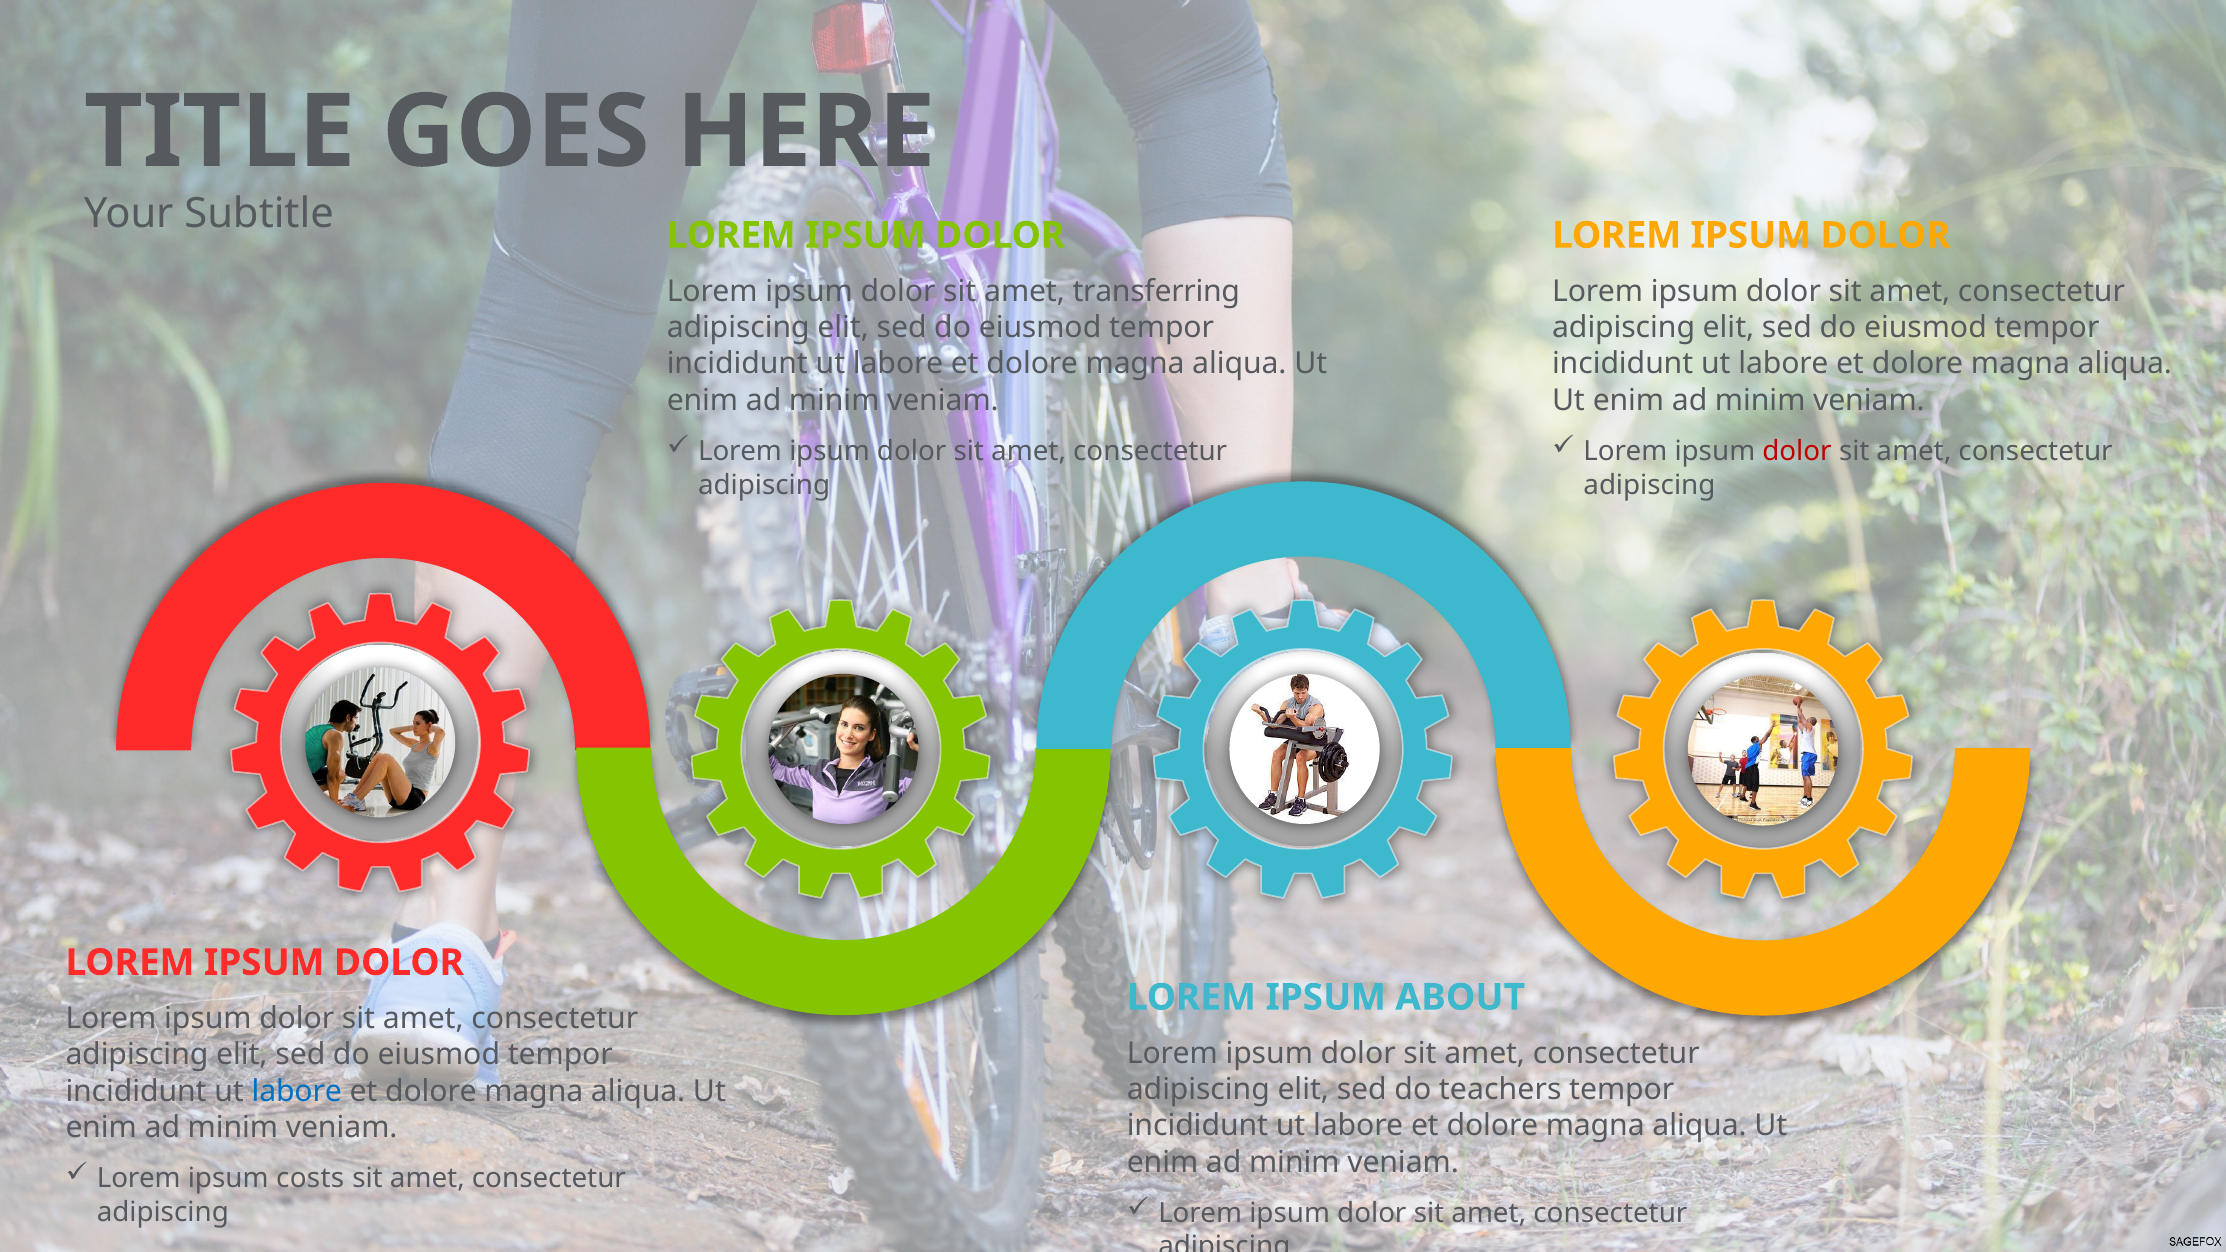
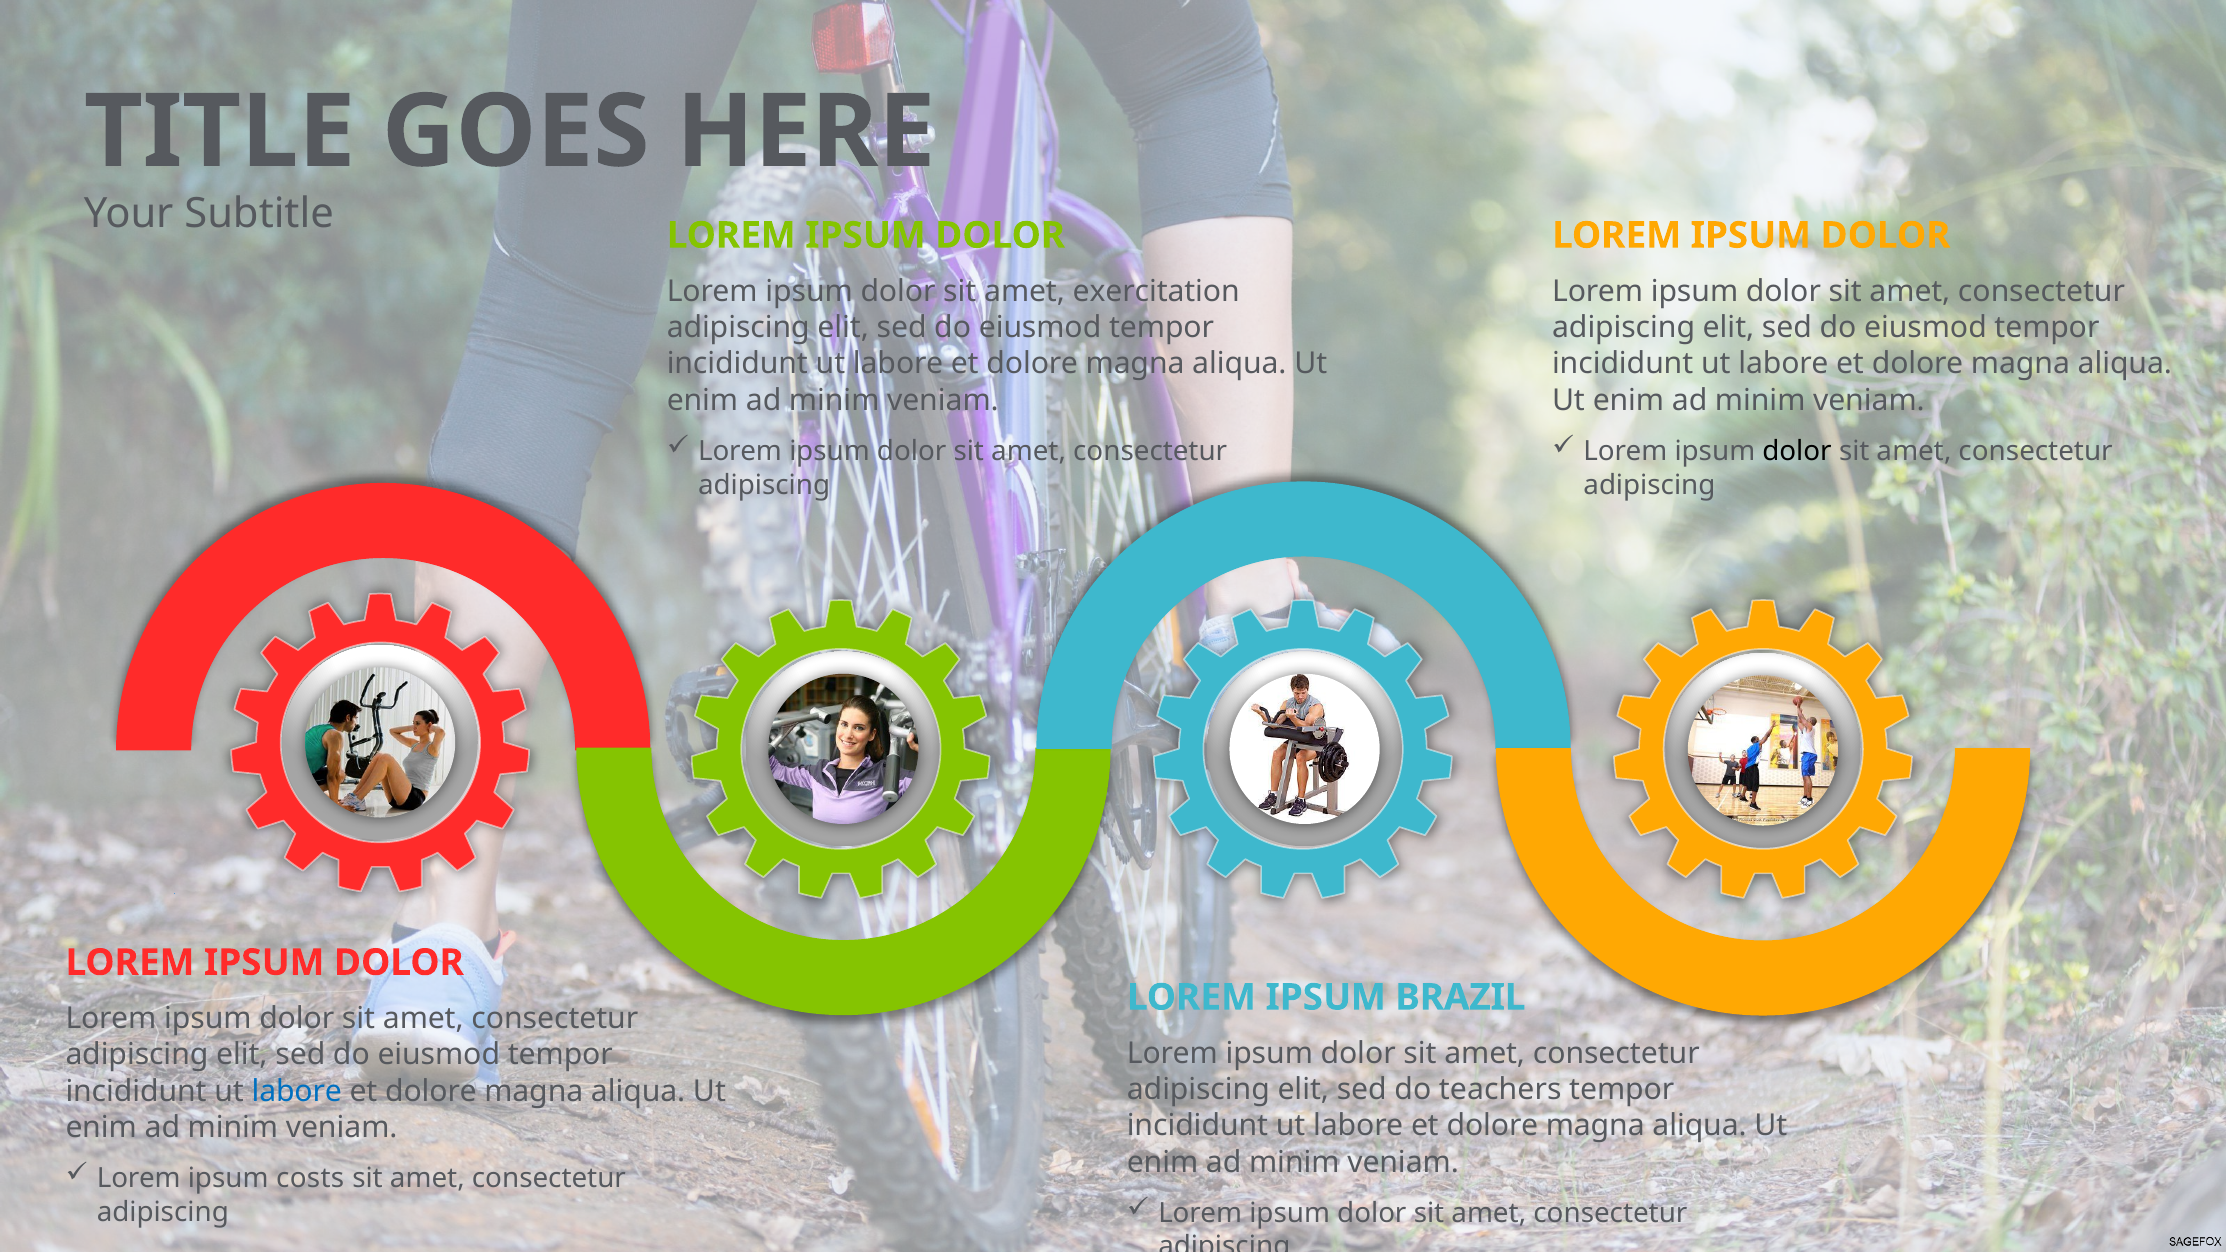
transferring: transferring -> exercitation
dolor at (1797, 452) colour: red -> black
ABOUT: ABOUT -> BRAZIL
